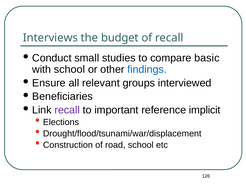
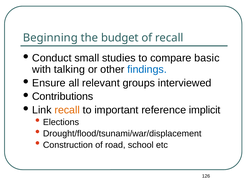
Interviews: Interviews -> Beginning
with school: school -> talking
Beneficiaries: Beneficiaries -> Contributions
recall at (67, 110) colour: purple -> orange
